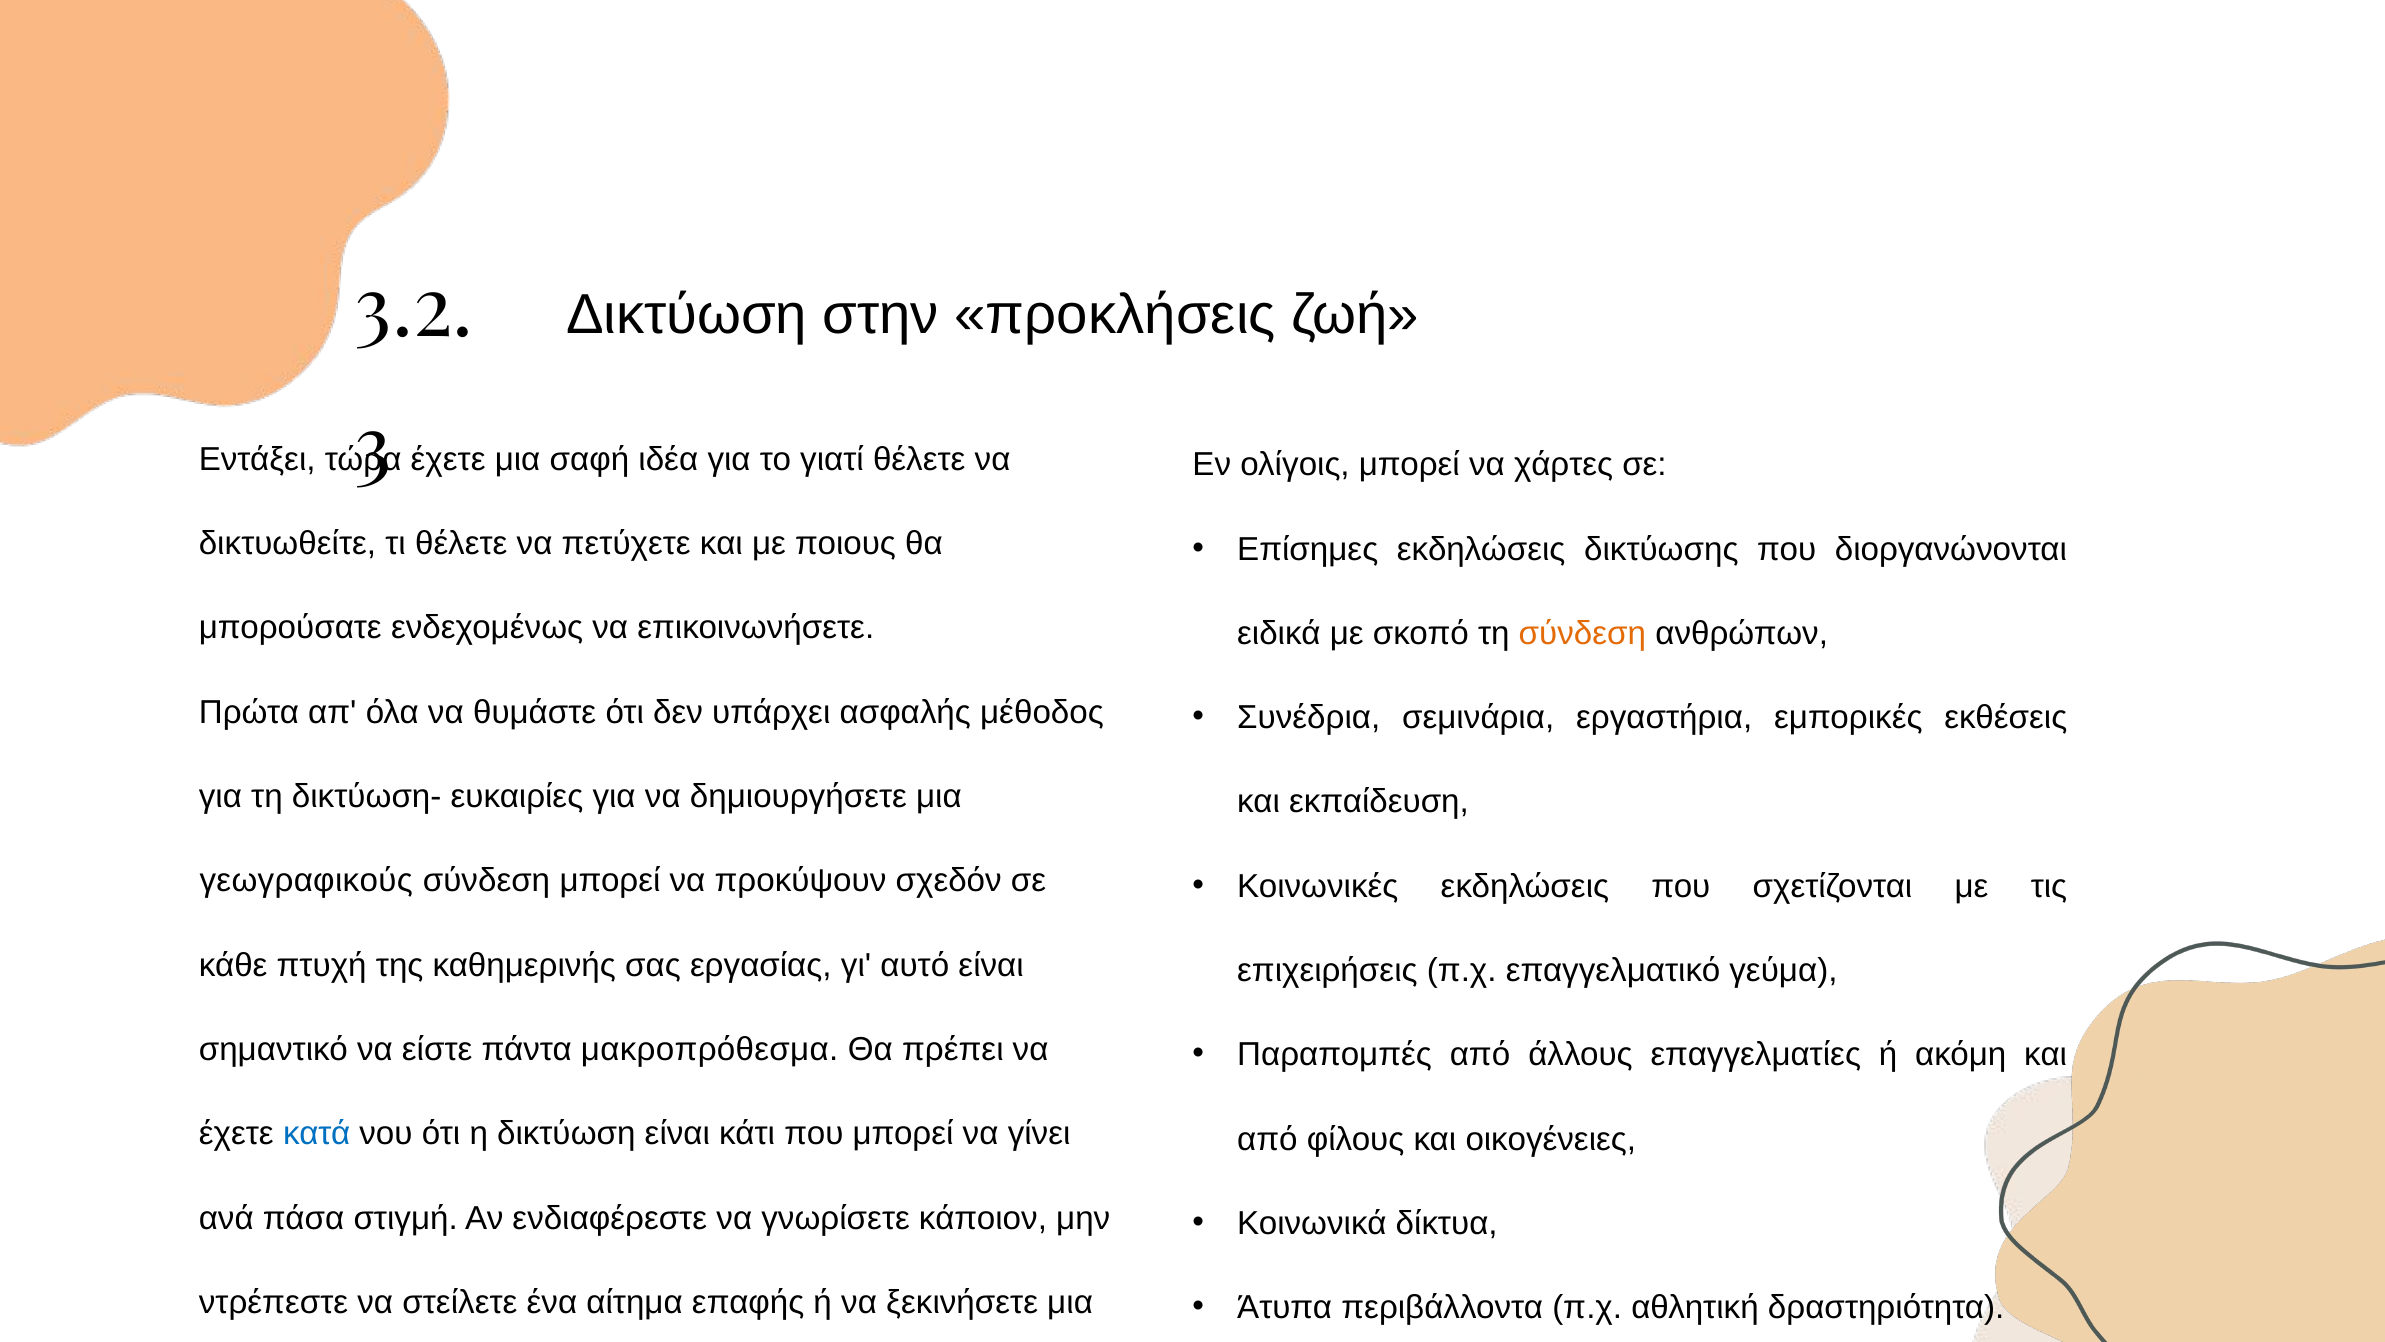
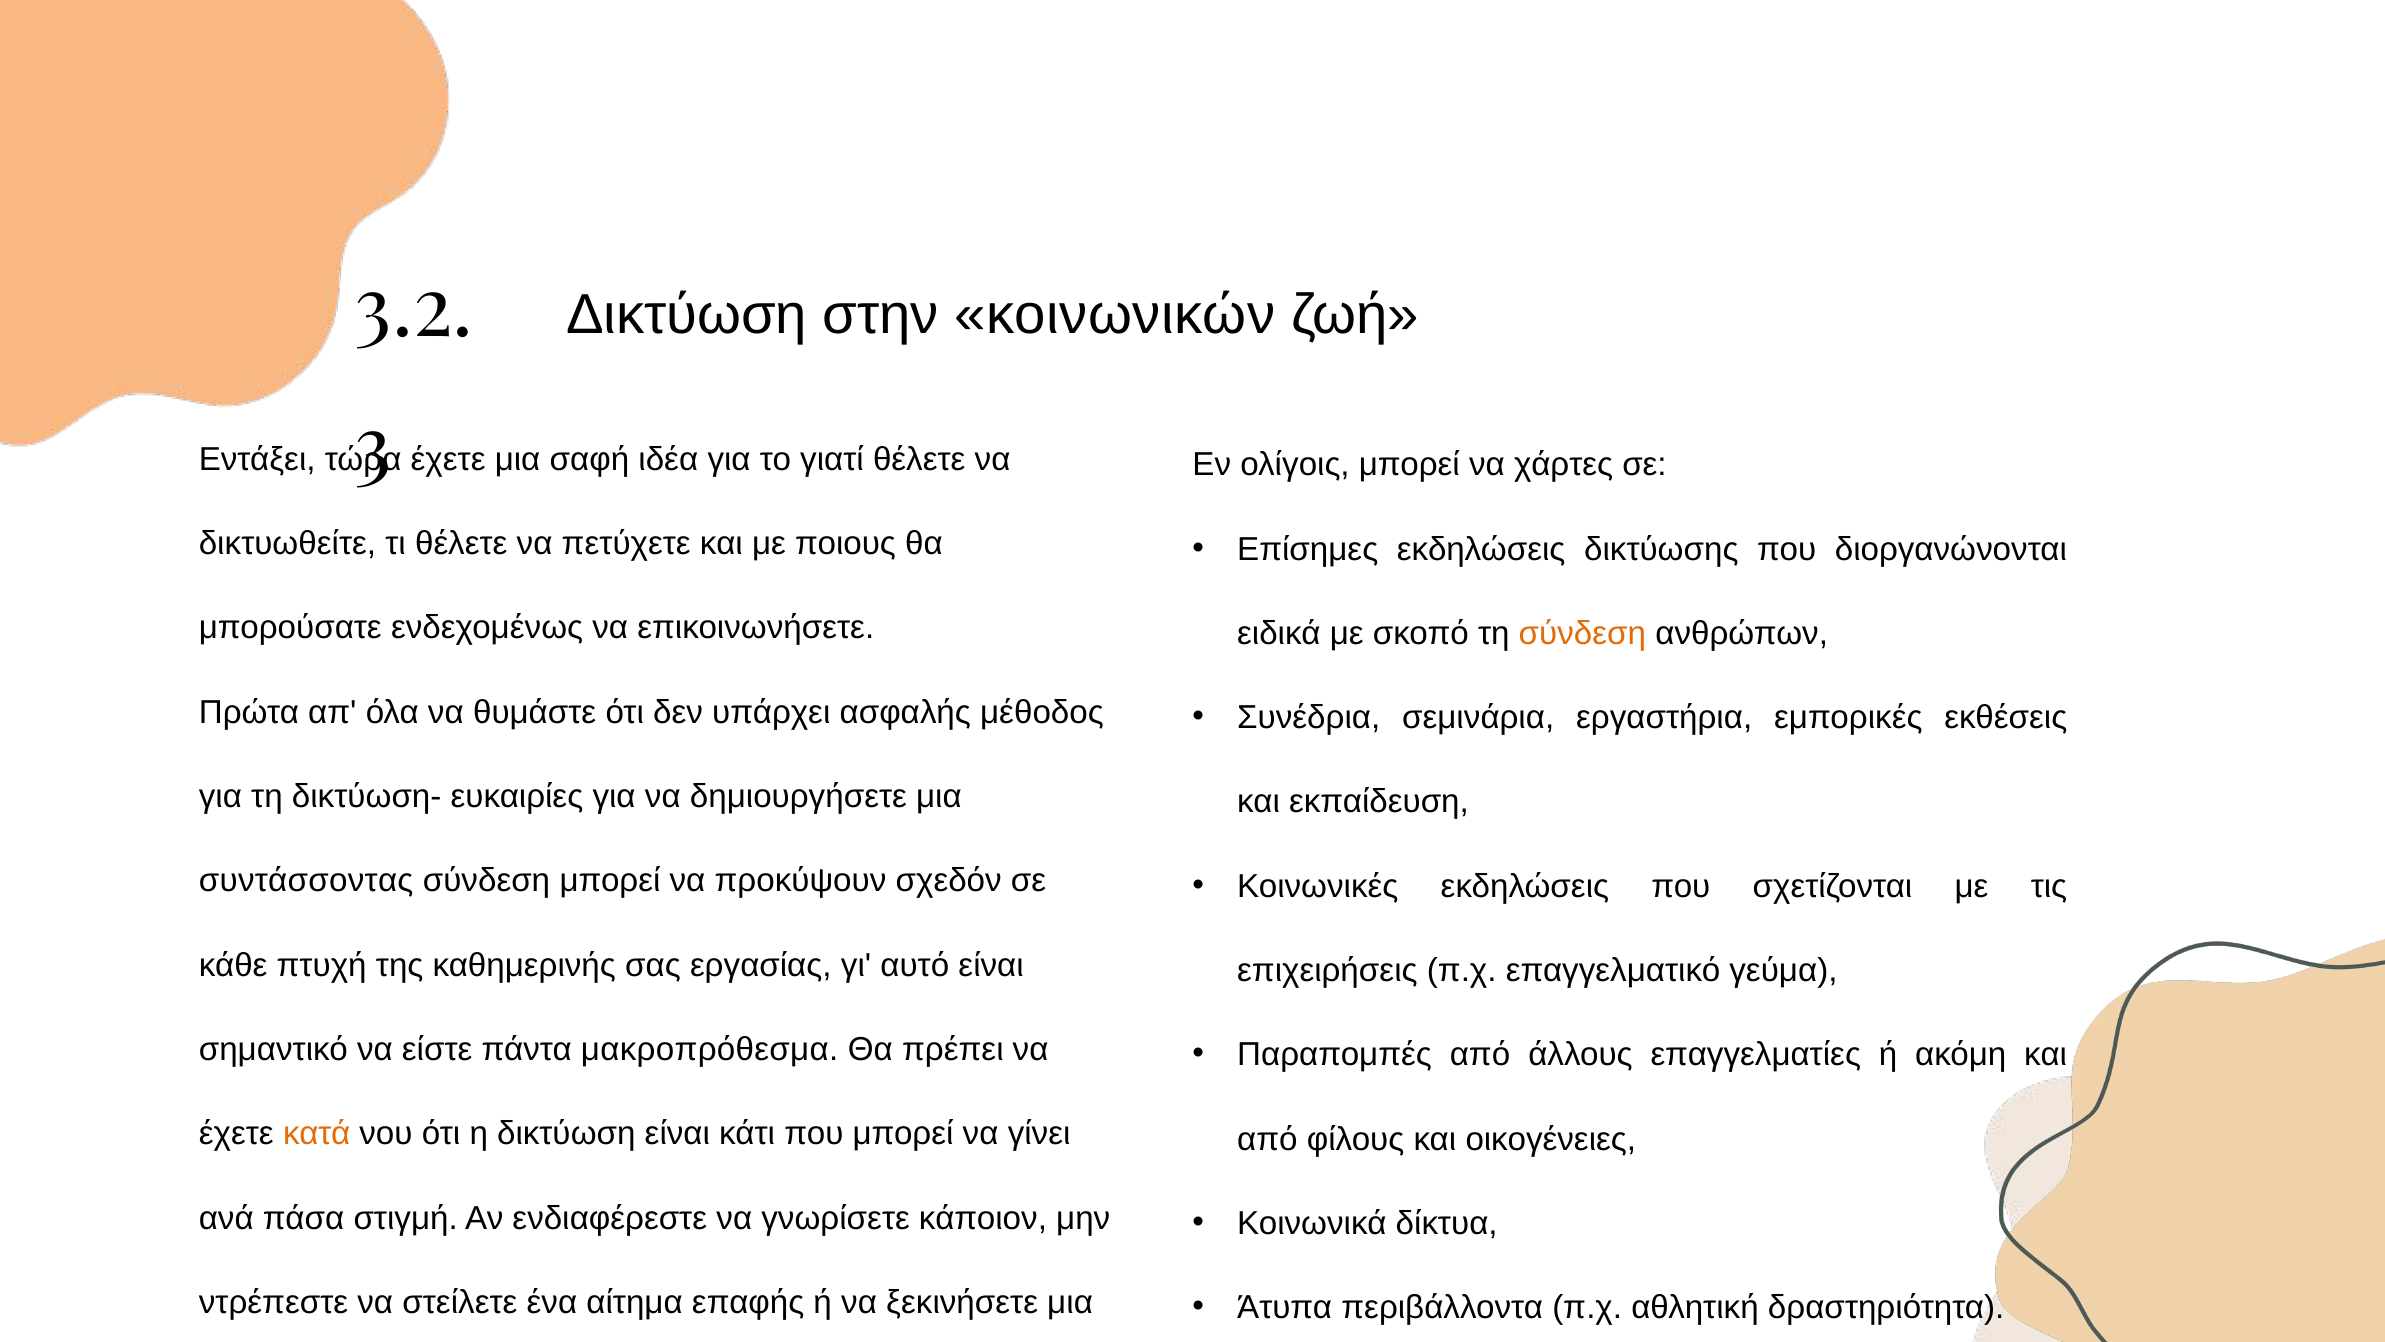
προκλήσεις: προκλήσεις -> κοινωνικών
γεωγραφικούς: γεωγραφικούς -> συντάσσοντας
κατά colour: blue -> orange
